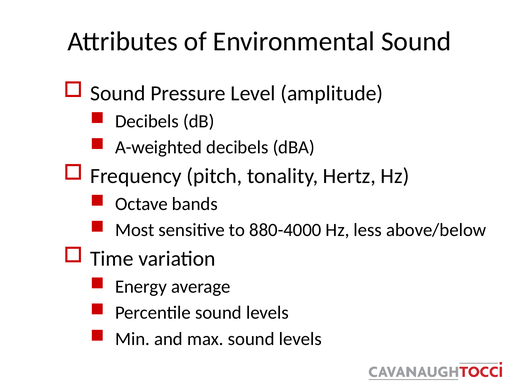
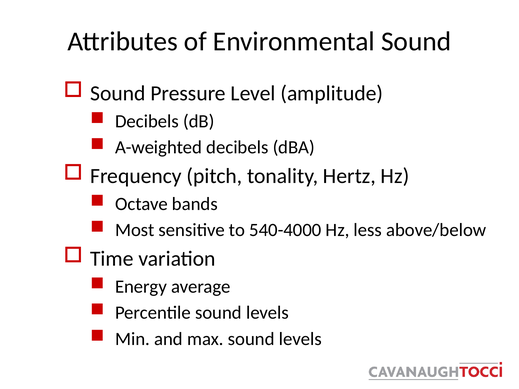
880-4000: 880-4000 -> 540-4000
